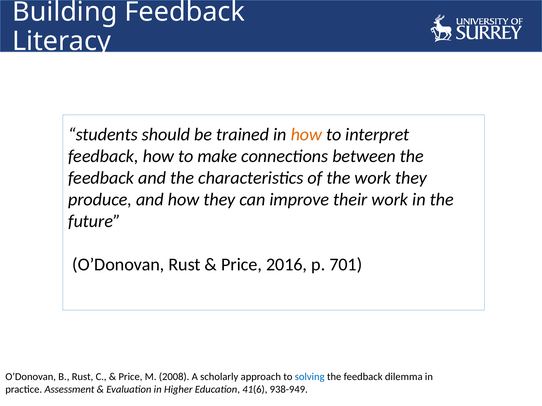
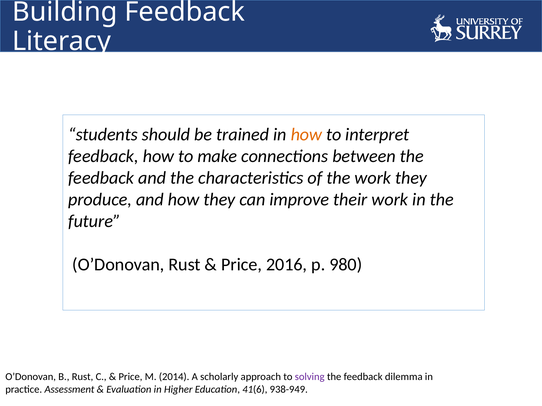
701: 701 -> 980
2008: 2008 -> 2014
solving colour: blue -> purple
